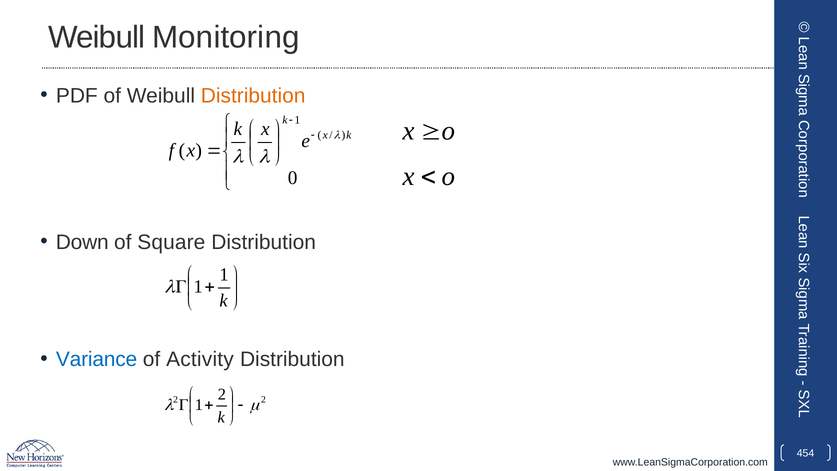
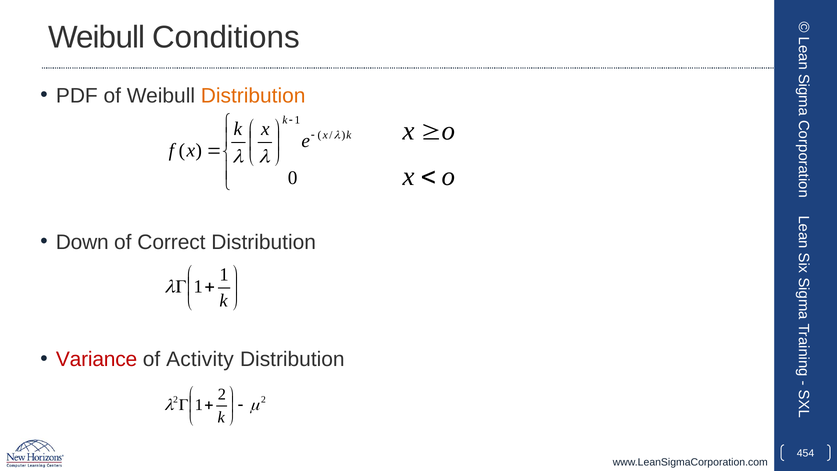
Monitoring: Monitoring -> Conditions
Square: Square -> Correct
Variance colour: blue -> red
